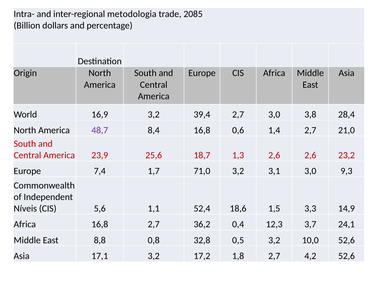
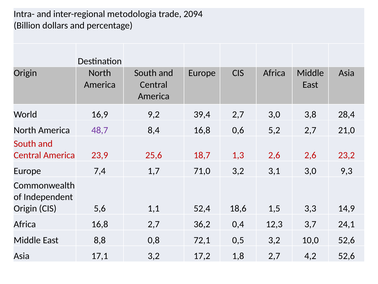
2085: 2085 -> 2094
16,9 3,2: 3,2 -> 9,2
1,4: 1,4 -> 5,2
Níveis at (25, 208): Níveis -> Origin
32,8: 32,8 -> 72,1
